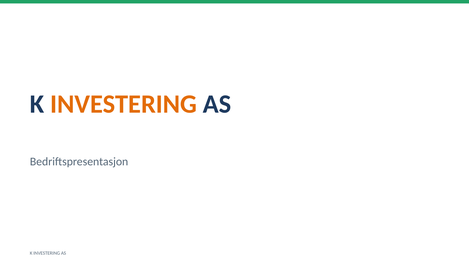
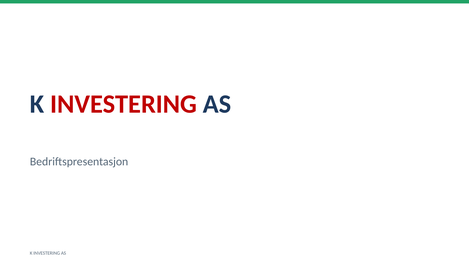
INVESTERING at (124, 104) colour: orange -> red
